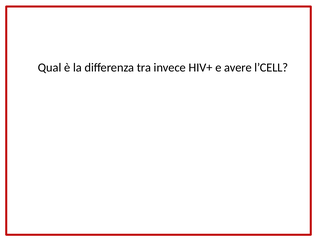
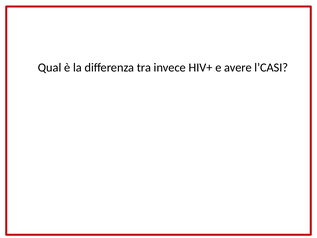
l’CELL: l’CELL -> l’CASI
